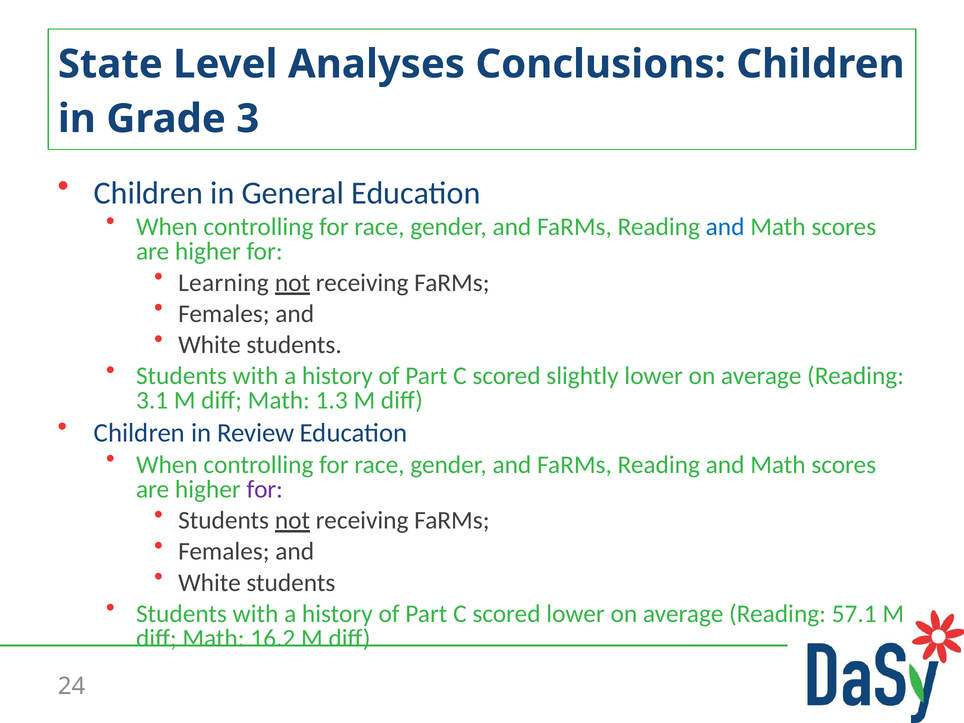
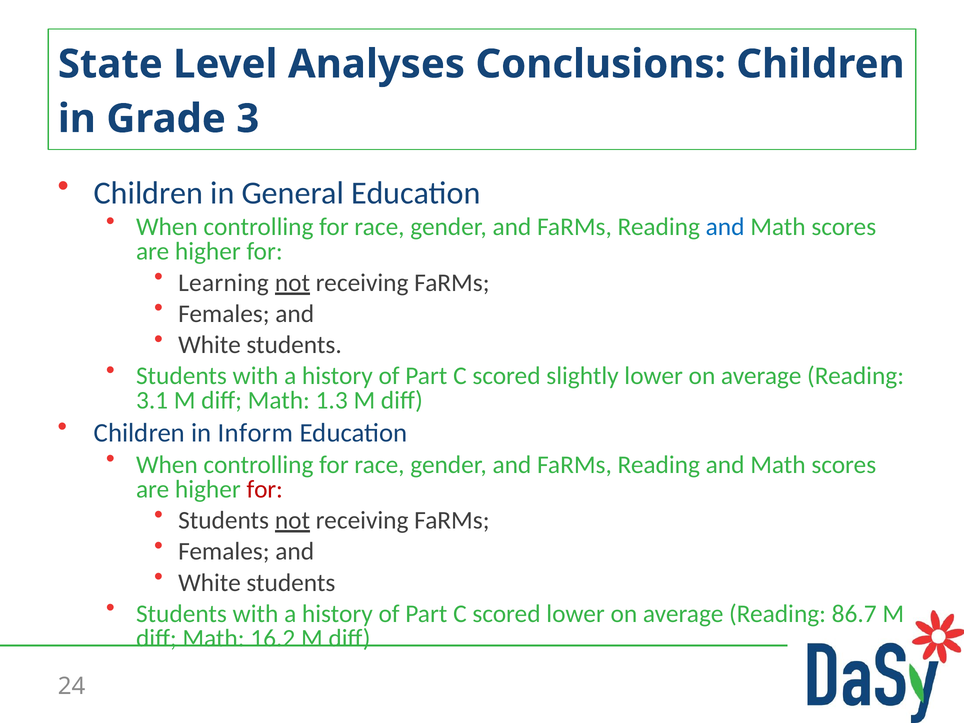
Review: Review -> Inform
for at (265, 489) colour: purple -> red
57.1: 57.1 -> 86.7
